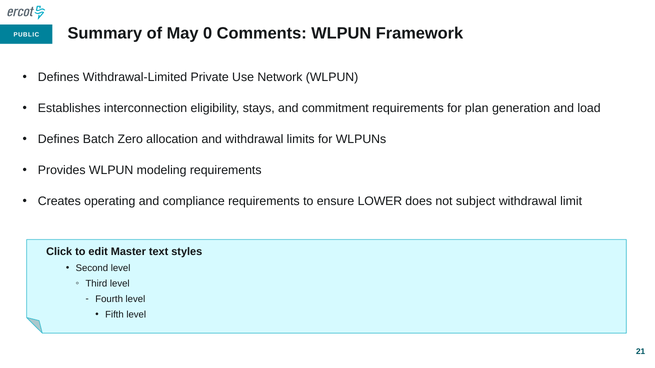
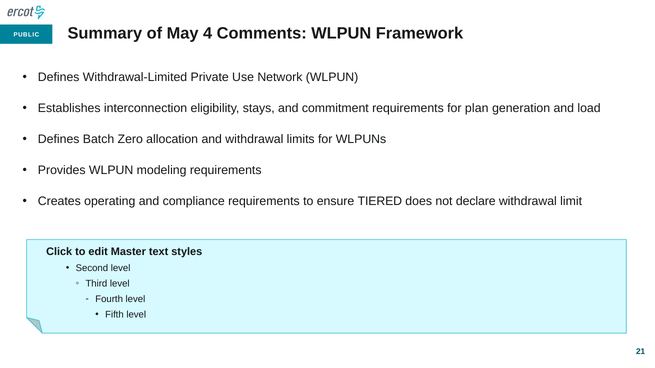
0: 0 -> 4
LOWER: LOWER -> TIERED
subject: subject -> declare
